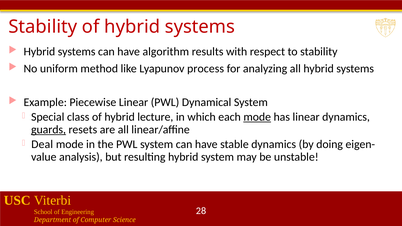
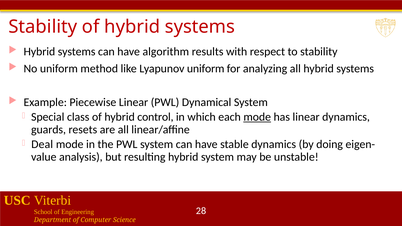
Lyapunov process: process -> uniform
lecture: lecture -> control
guards underline: present -> none
